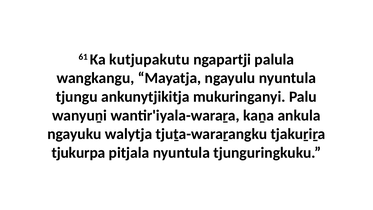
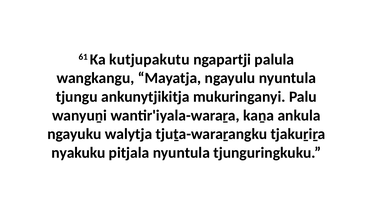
tjukurpa: tjukurpa -> nyakuku
